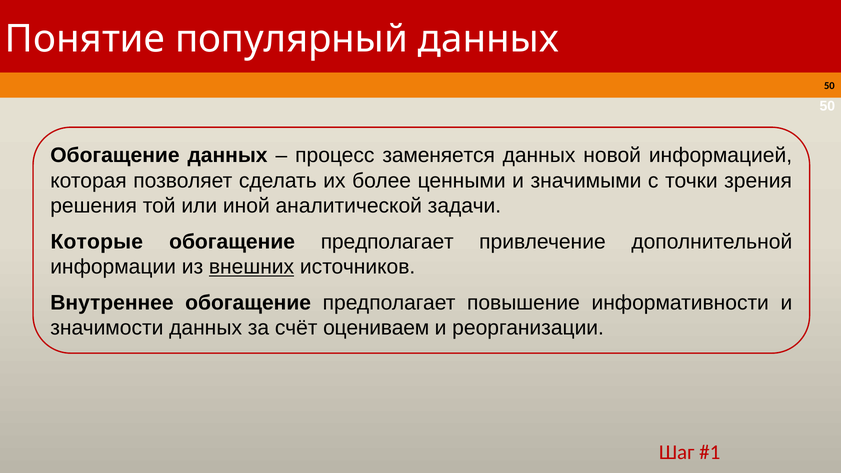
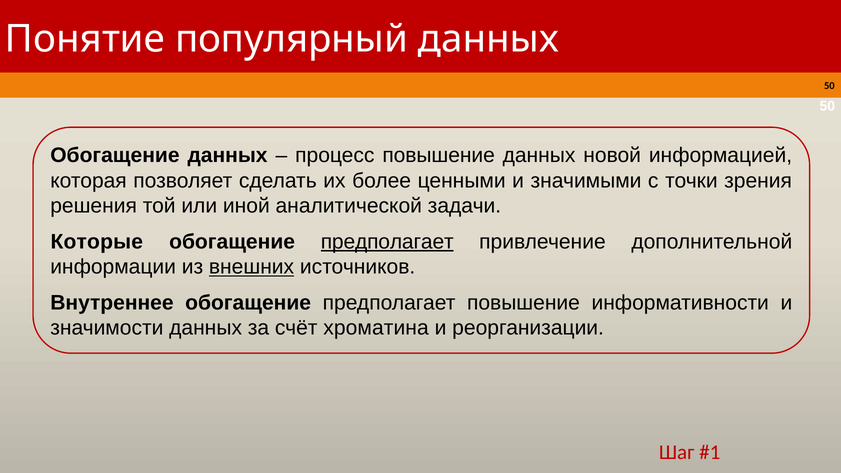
процесс заменяется: заменяется -> повышение
предполагает at (387, 242) underline: none -> present
оцениваем: оцениваем -> хроматина
